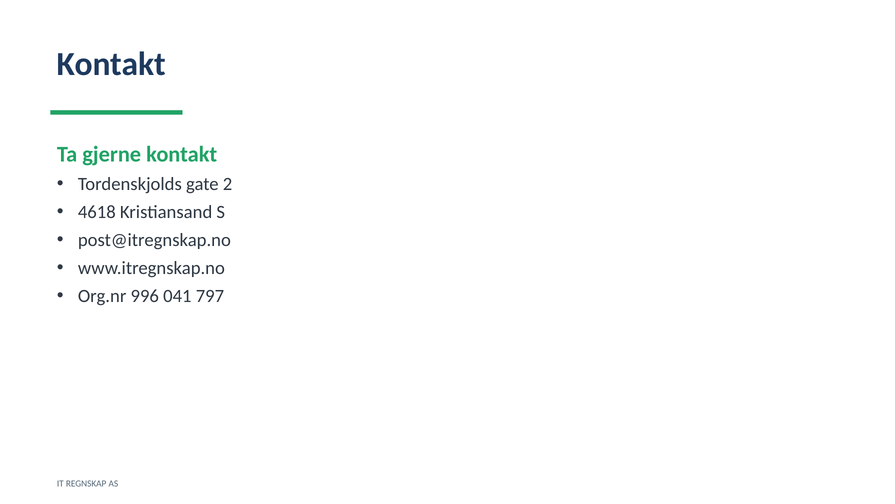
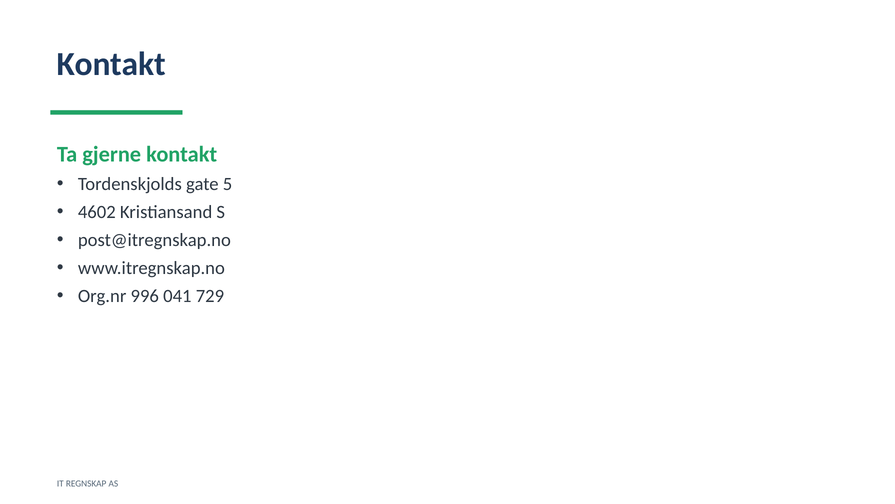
2: 2 -> 5
4618: 4618 -> 4602
797: 797 -> 729
